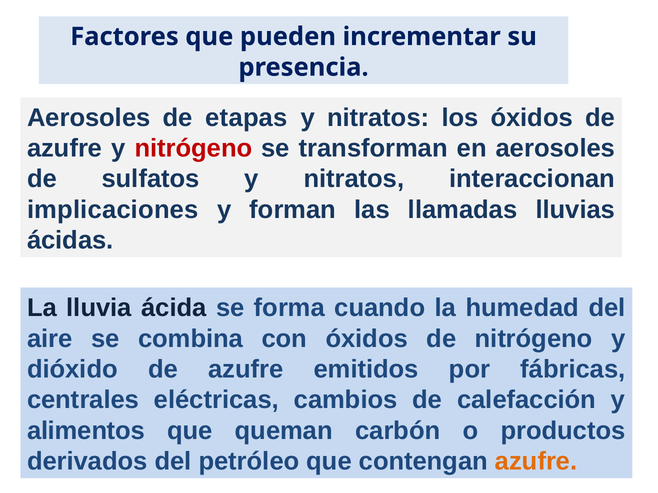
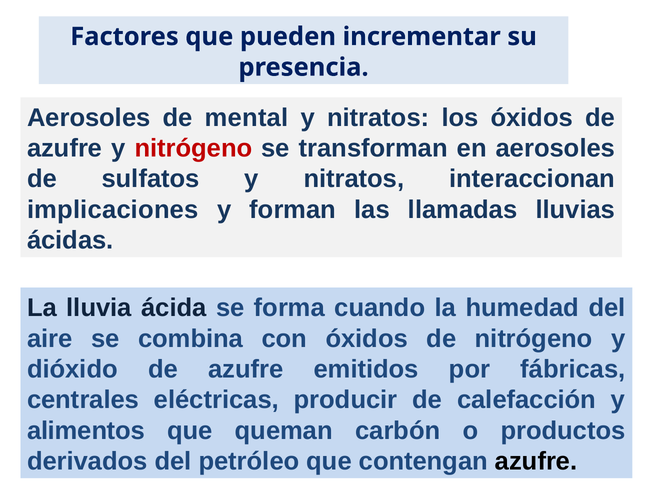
etapas: etapas -> mental
cambios: cambios -> producir
azufre at (536, 462) colour: orange -> black
